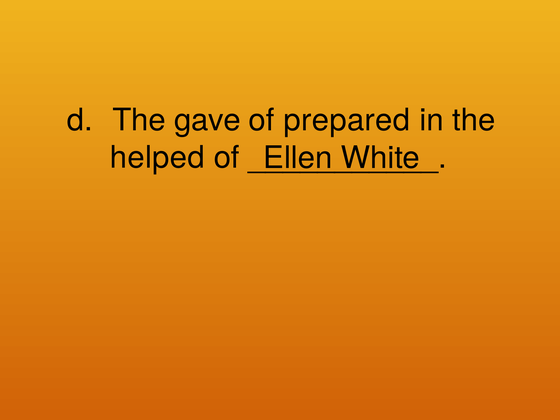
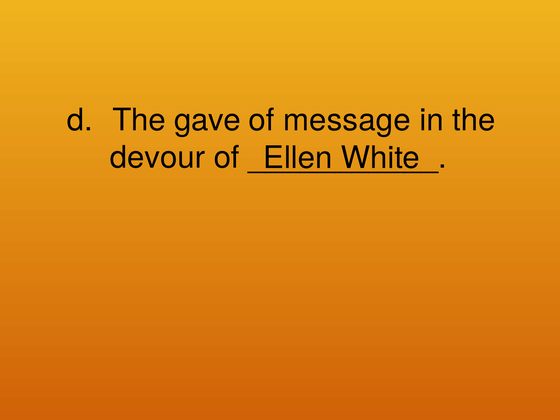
prepared: prepared -> message
helped: helped -> devour
